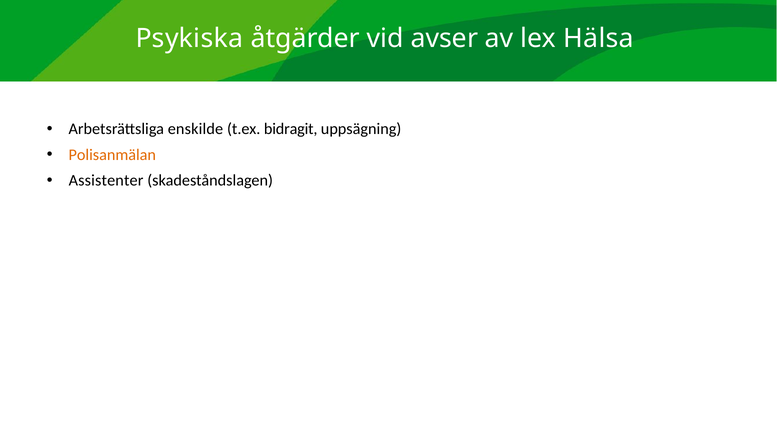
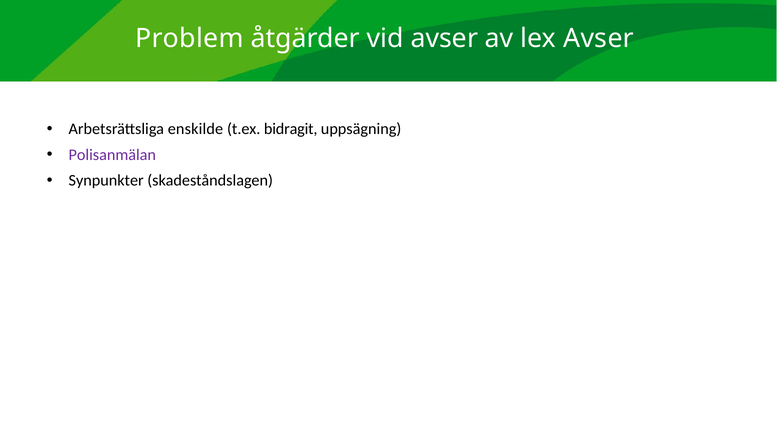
Psykiska: Psykiska -> Problem
lex Hälsa: Hälsa -> Avser
Polisanmälan colour: orange -> purple
Assistenter: Assistenter -> Synpunkter
